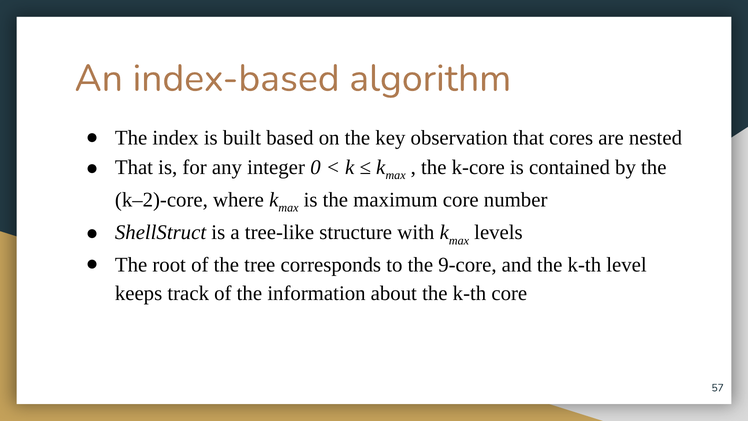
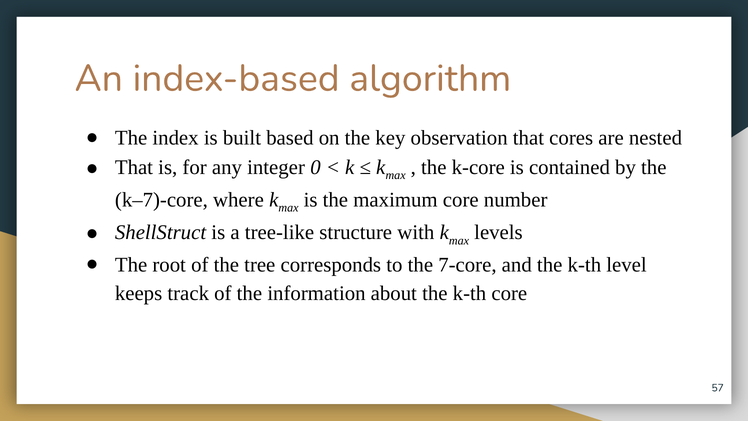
k–2)-core: k–2)-core -> k–7)-core
9-core: 9-core -> 7-core
